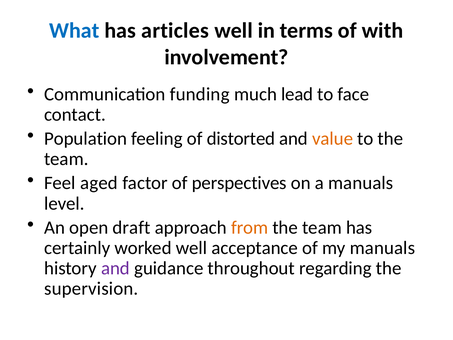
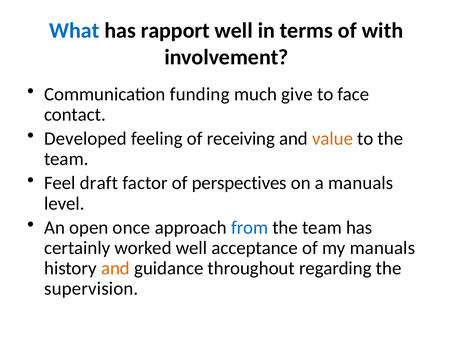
articles: articles -> rapport
lead: lead -> give
Population: Population -> Developed
distorted: distorted -> receiving
aged: aged -> draft
draft: draft -> once
from colour: orange -> blue
and at (115, 268) colour: purple -> orange
